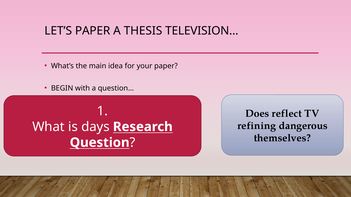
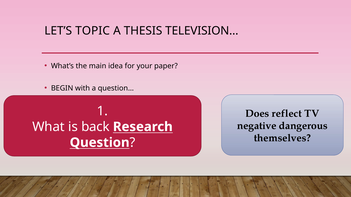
LET’S PAPER: PAPER -> TOPIC
refining: refining -> negative
days: days -> back
